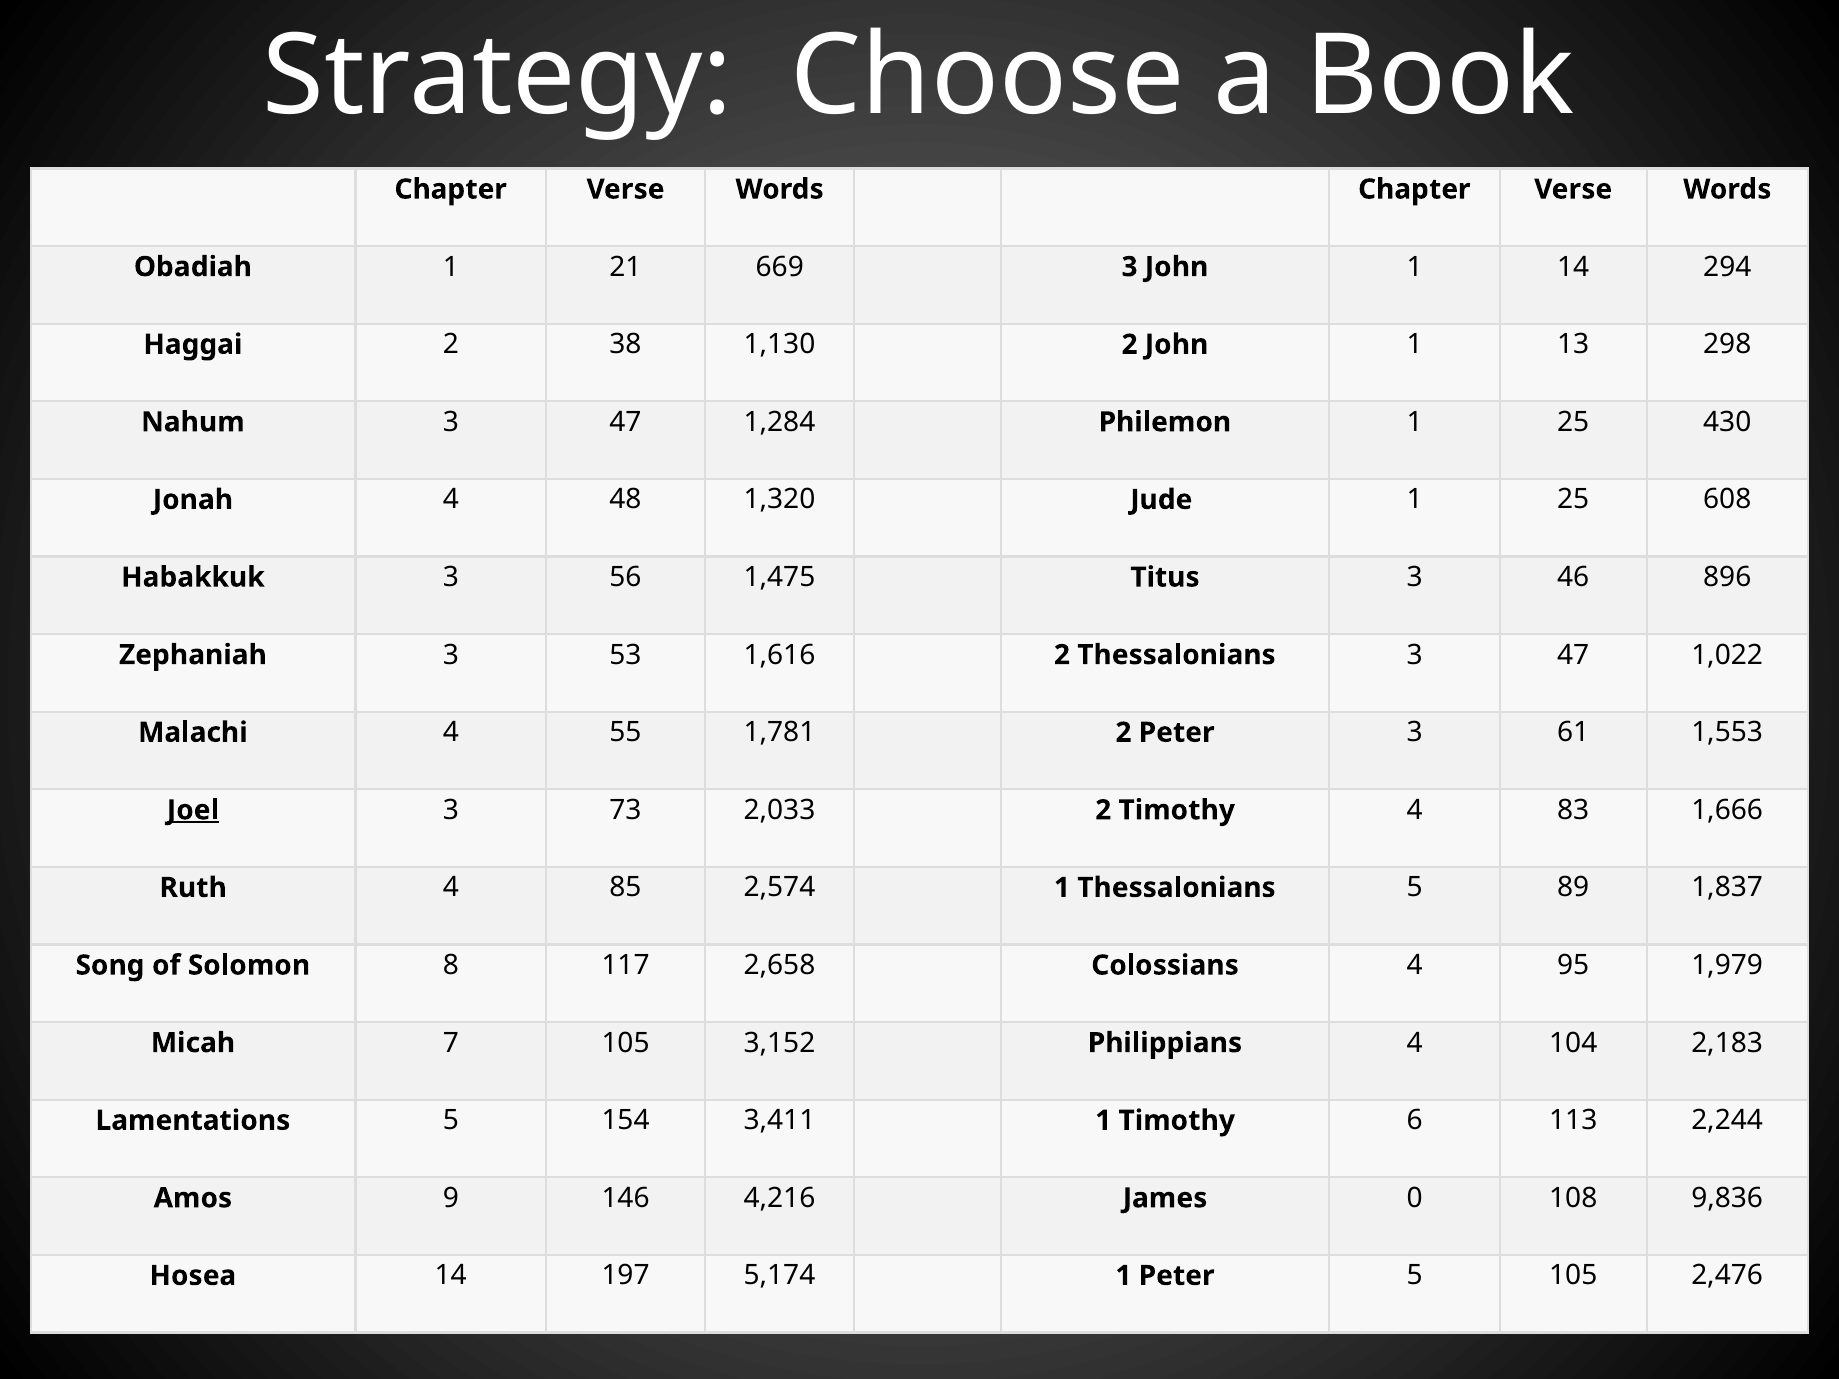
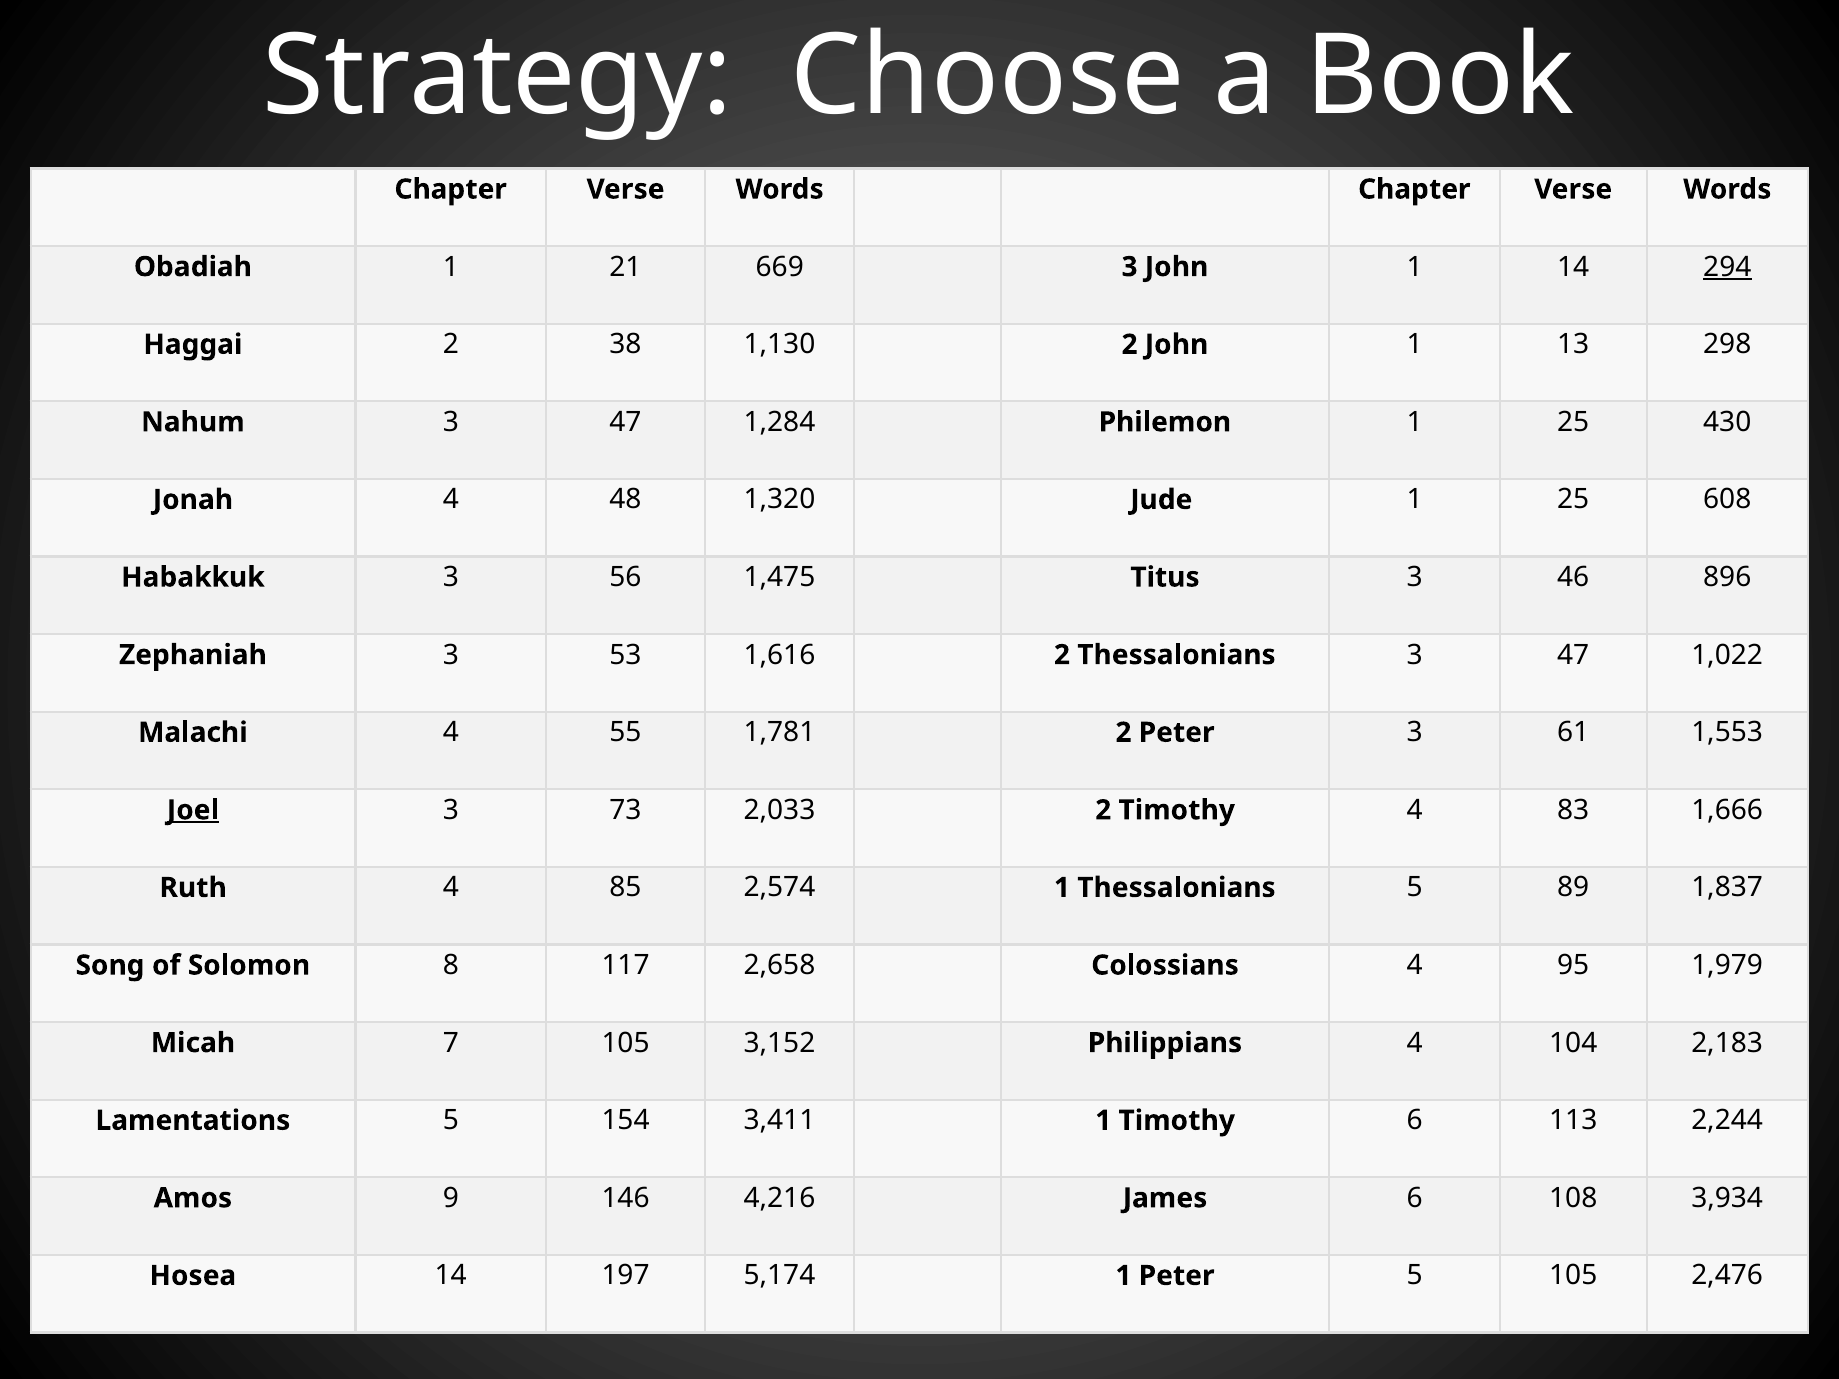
294 underline: none -> present
James 0: 0 -> 6
9,836: 9,836 -> 3,934
